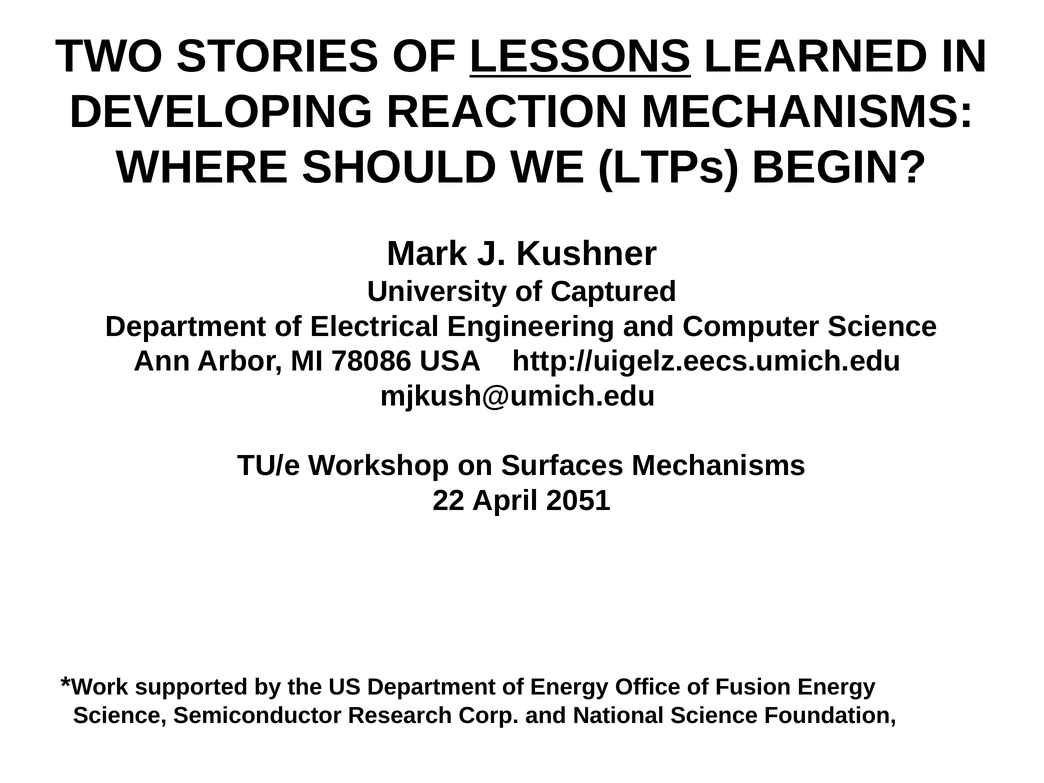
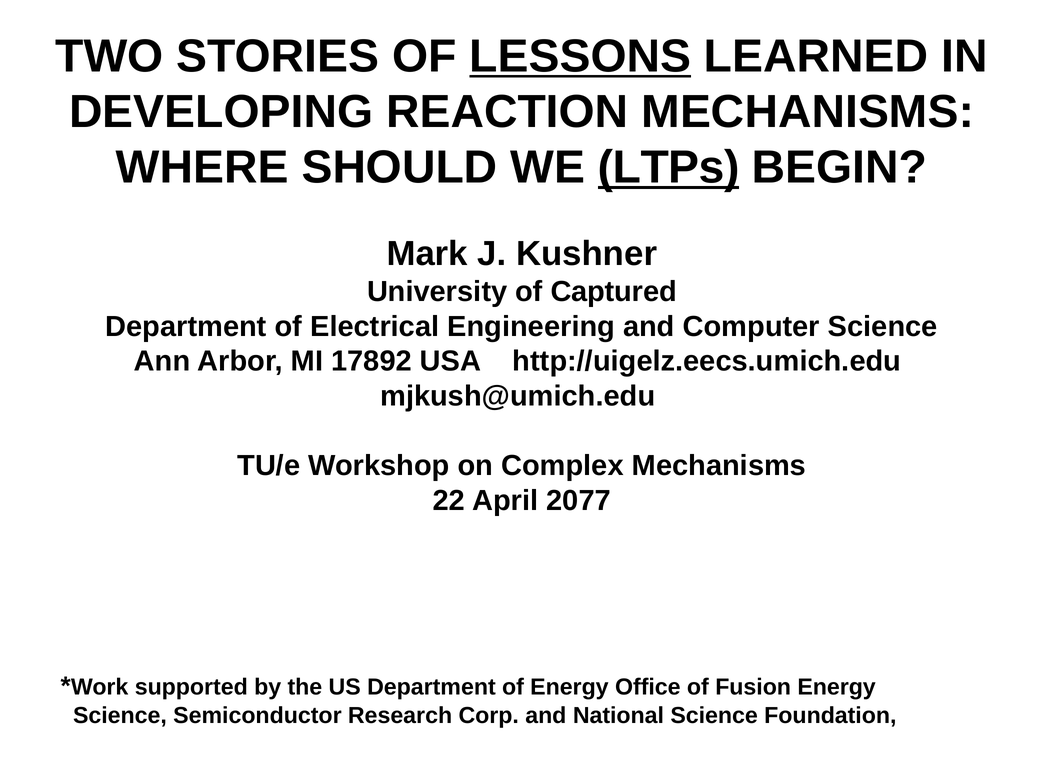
LTPs underline: none -> present
78086: 78086 -> 17892
Surfaces: Surfaces -> Complex
2051: 2051 -> 2077
